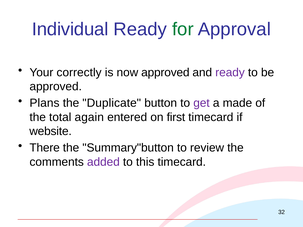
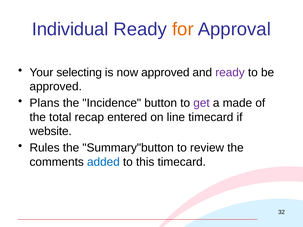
for colour: green -> orange
correctly: correctly -> selecting
Duplicate: Duplicate -> Incidence
again: again -> recap
first: first -> line
There: There -> Rules
added colour: purple -> blue
